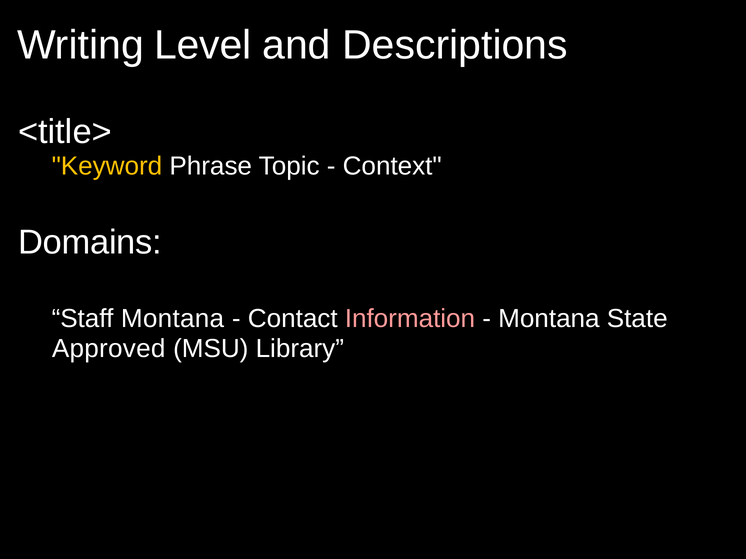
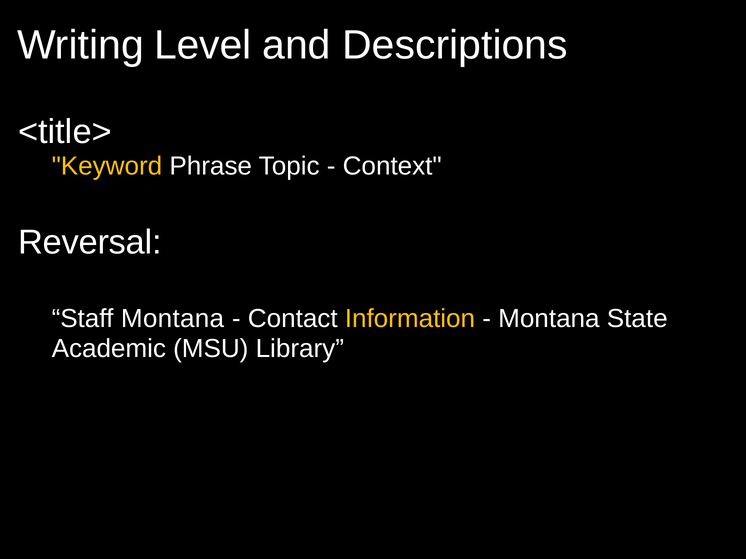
Domains: Domains -> Reversal
Information colour: pink -> yellow
Approved: Approved -> Academic
